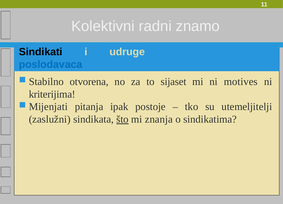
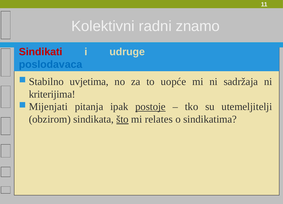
Sindikati colour: black -> red
otvorena: otvorena -> uvjetima
sijaset: sijaset -> uopće
motives: motives -> sadržaja
postoje underline: none -> present
zaslužni: zaslužni -> obzirom
znanja: znanja -> relates
